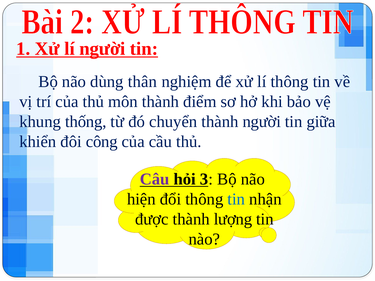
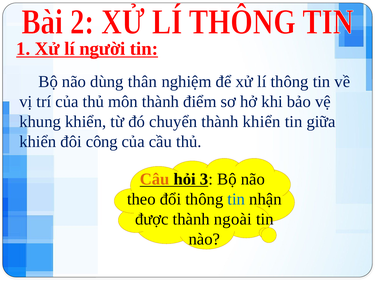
khung thống: thống -> khiển
thành người: người -> khiển
Câu colour: purple -> orange
hiện: hiện -> theo
lượng: lượng -> ngoài
